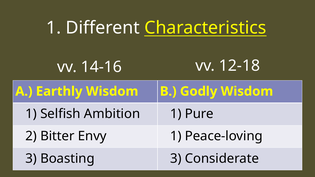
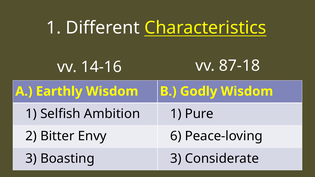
12-18: 12-18 -> 87-18
Envy 1: 1 -> 6
